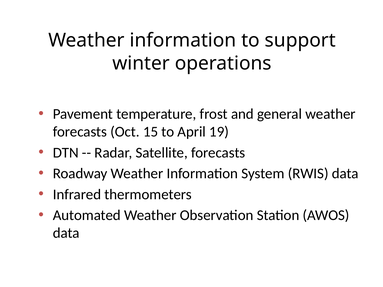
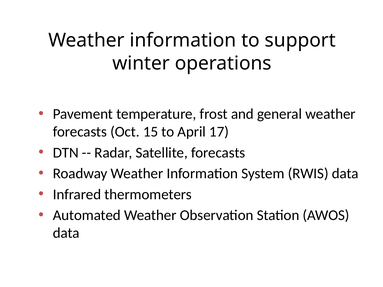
19: 19 -> 17
